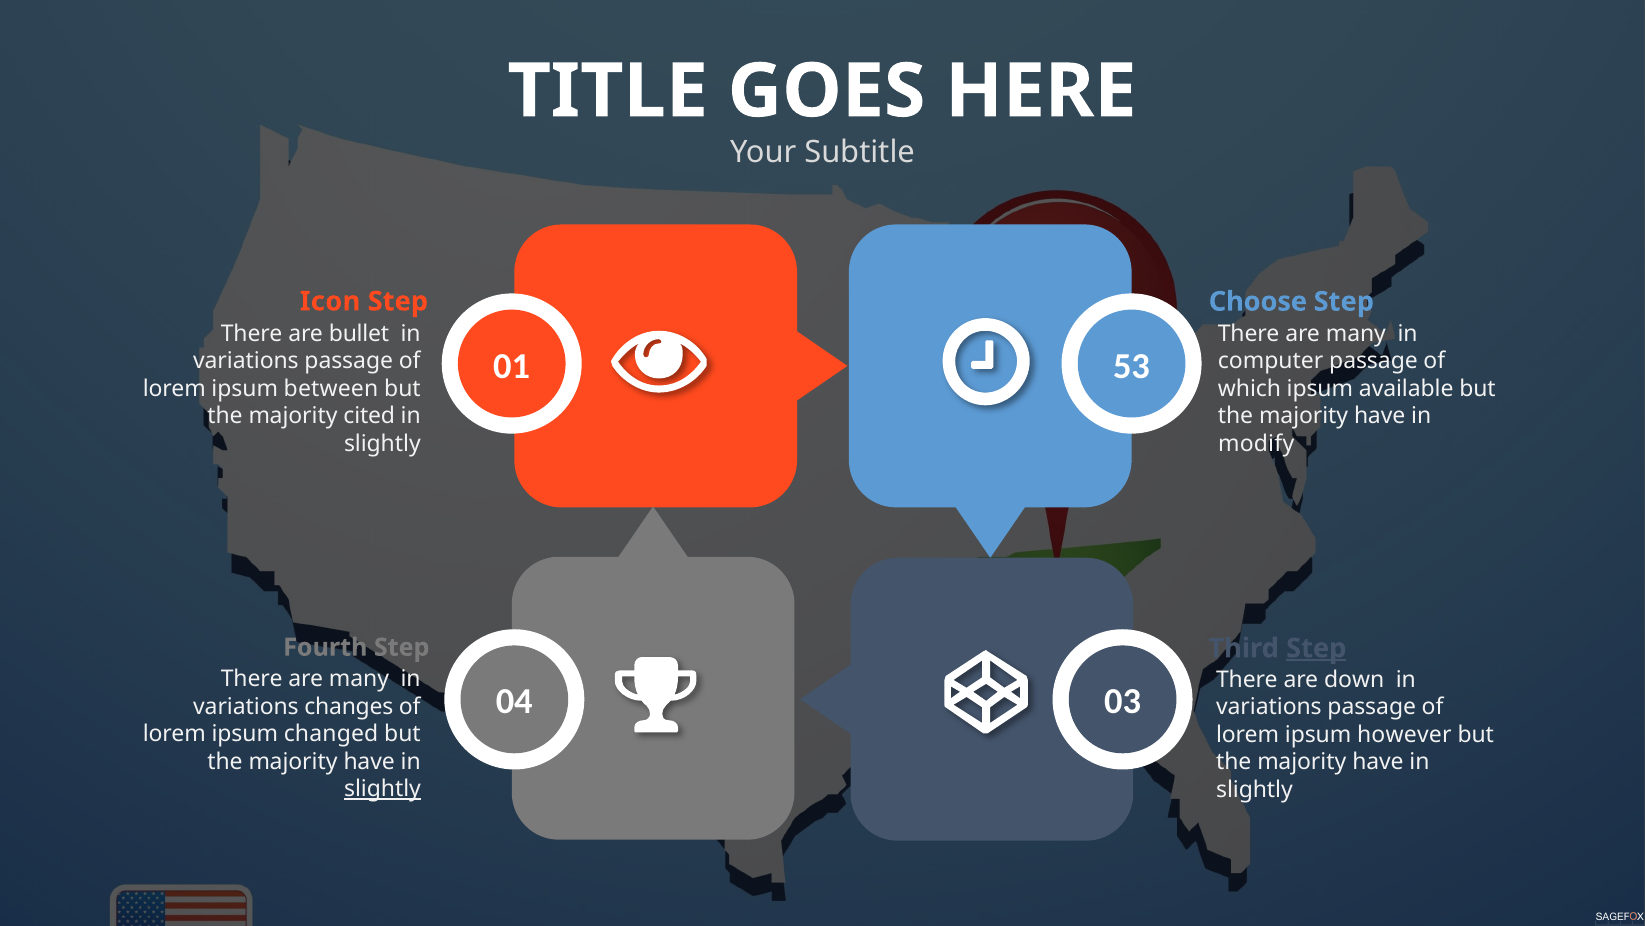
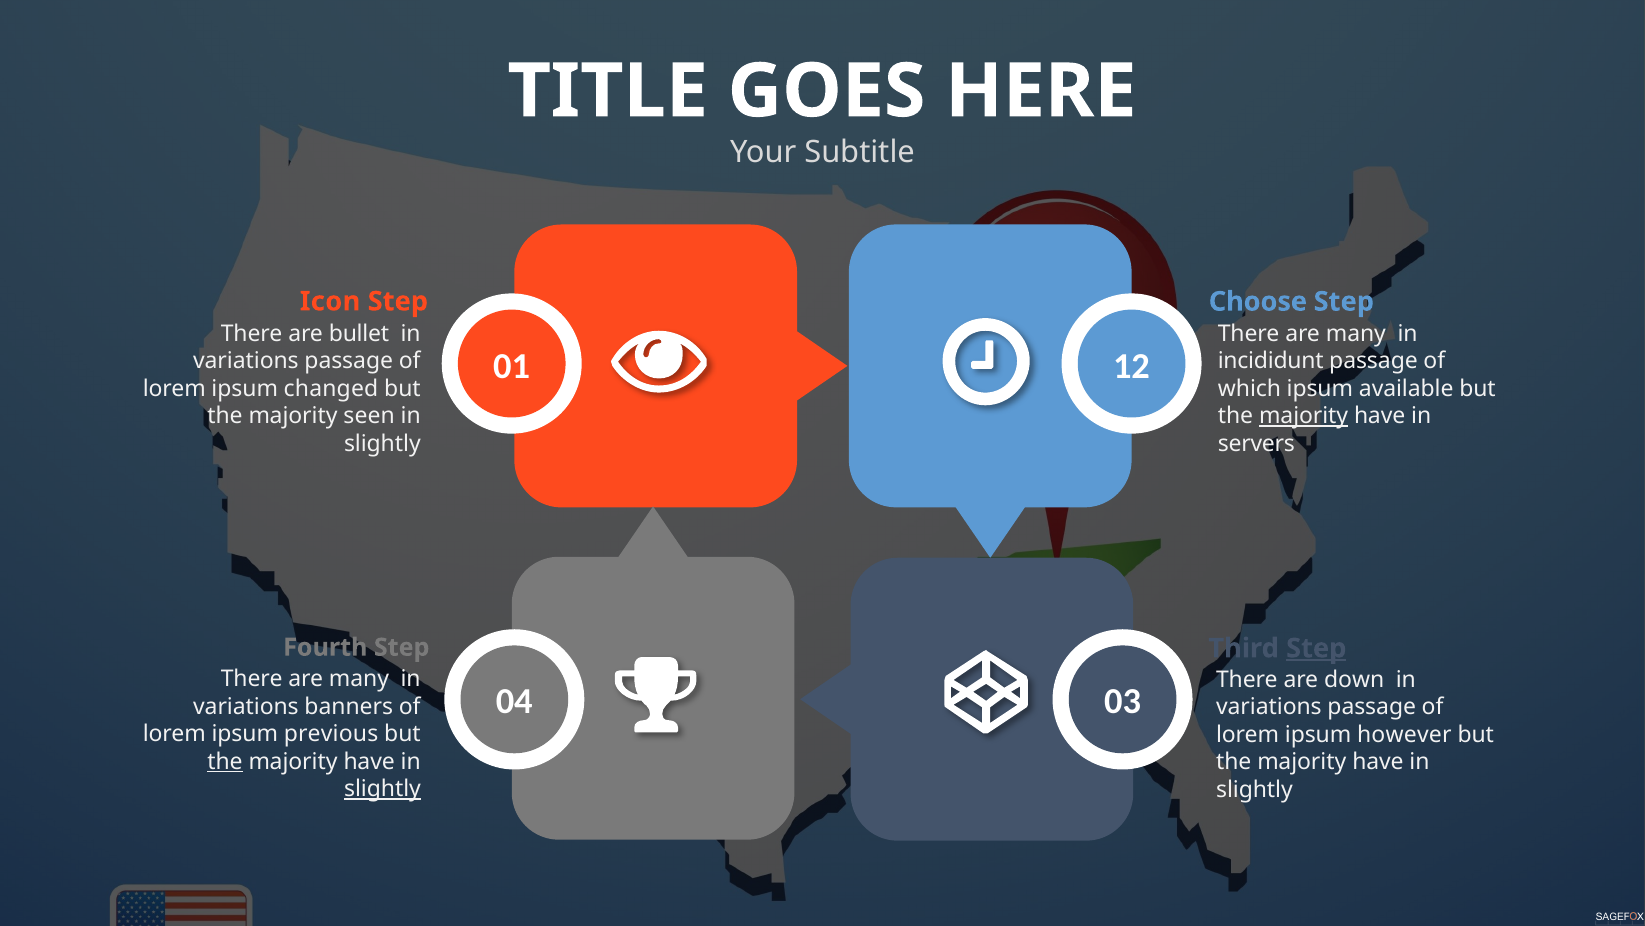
53: 53 -> 12
computer: computer -> incididunt
between: between -> changed
majority at (1304, 416) underline: none -> present
cited: cited -> seen
modify: modify -> servers
changes: changes -> banners
changed: changed -> previous
the at (225, 761) underline: none -> present
